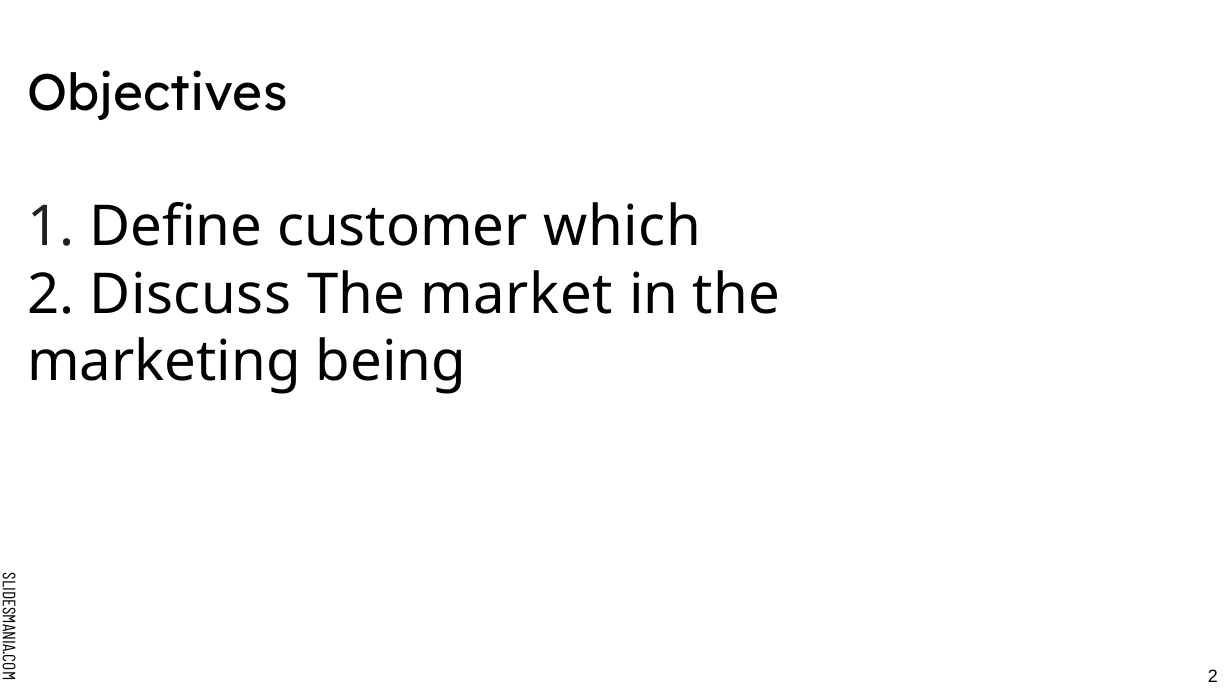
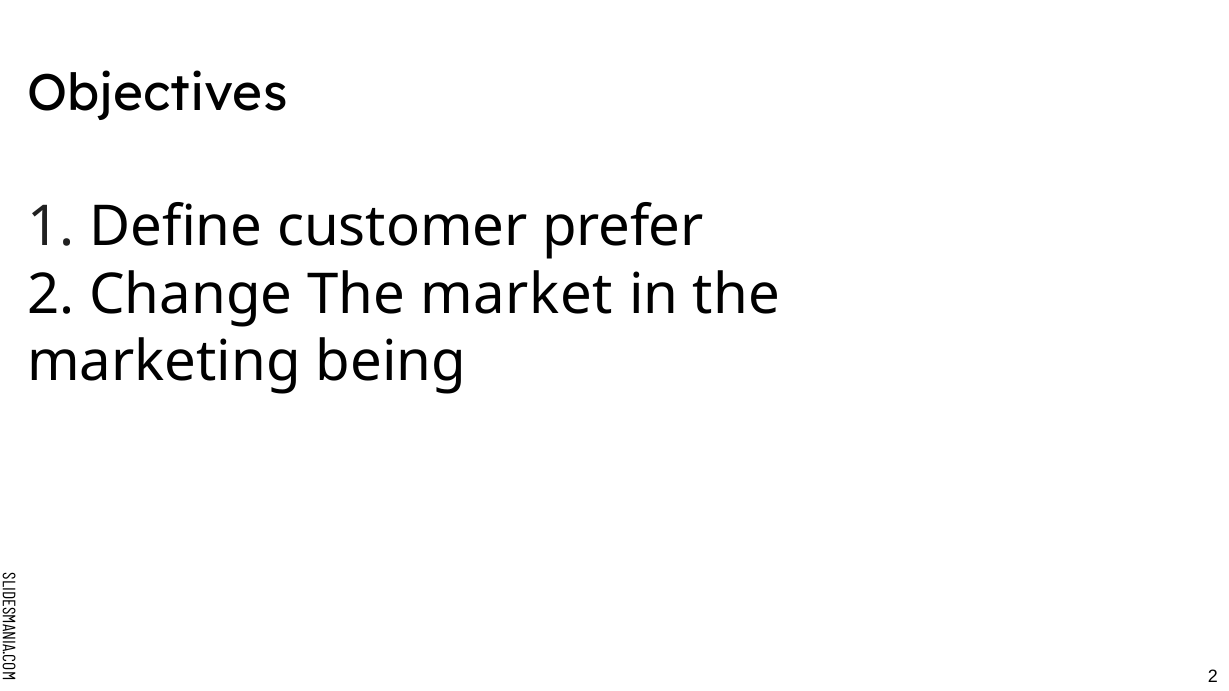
which: which -> prefer
Discuss: Discuss -> Change
